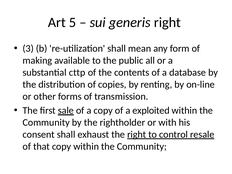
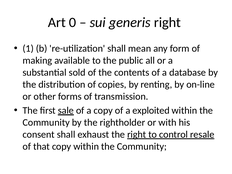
5: 5 -> 0
3: 3 -> 1
cttp: cttp -> sold
